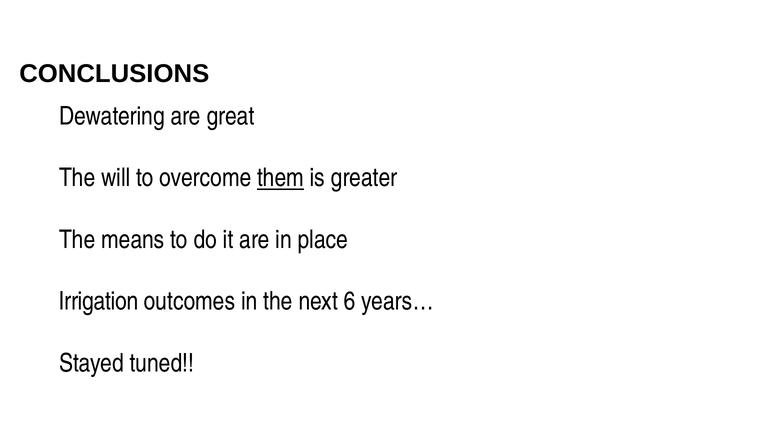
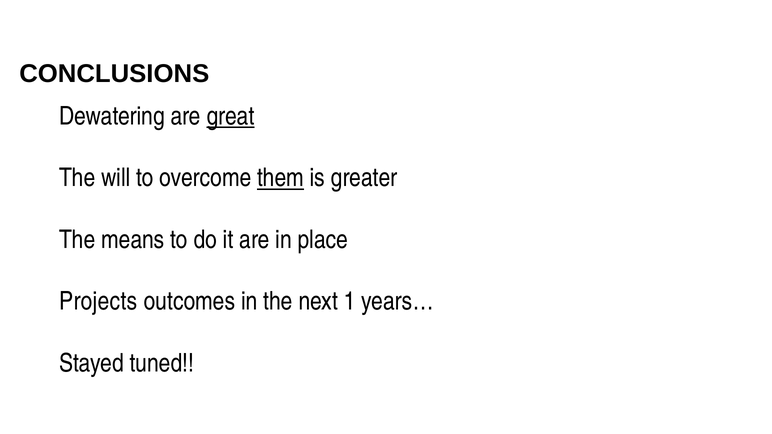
great underline: none -> present
Irrigation: Irrigation -> Projects
6: 6 -> 1
